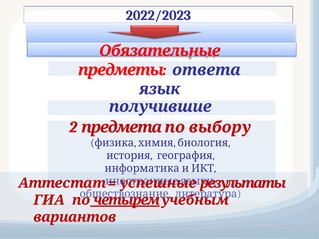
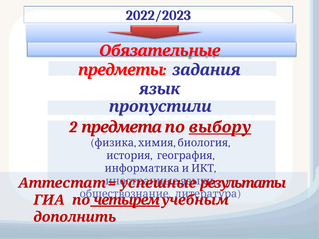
ответа: ответа -> задания
получившие: получившие -> пропустили
выбору underline: none -> present
вариантов: вариантов -> дополнить
